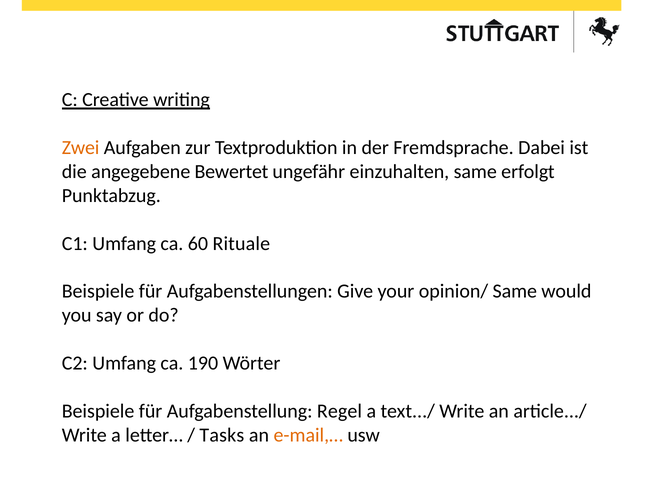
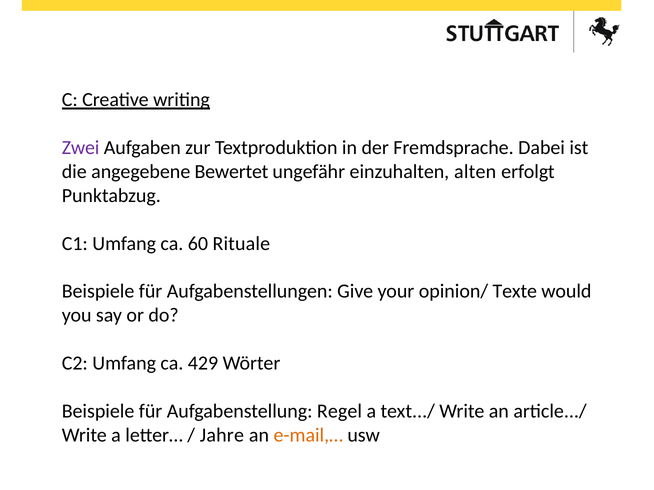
Zwei colour: orange -> purple
einzuhalten same: same -> alten
opinion/ Same: Same -> Texte
190: 190 -> 429
Tasks: Tasks -> Jahre
